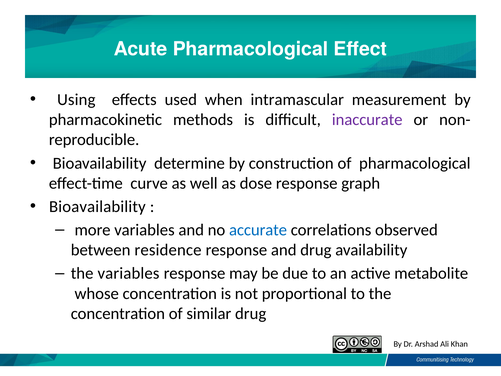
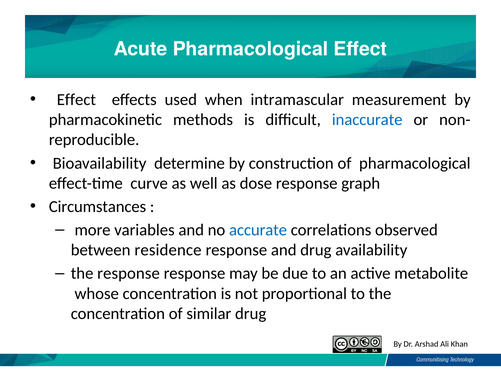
Using at (76, 100): Using -> Effect
inaccurate colour: purple -> blue
Bioavailability at (97, 206): Bioavailability -> Circumstances
the variables: variables -> response
